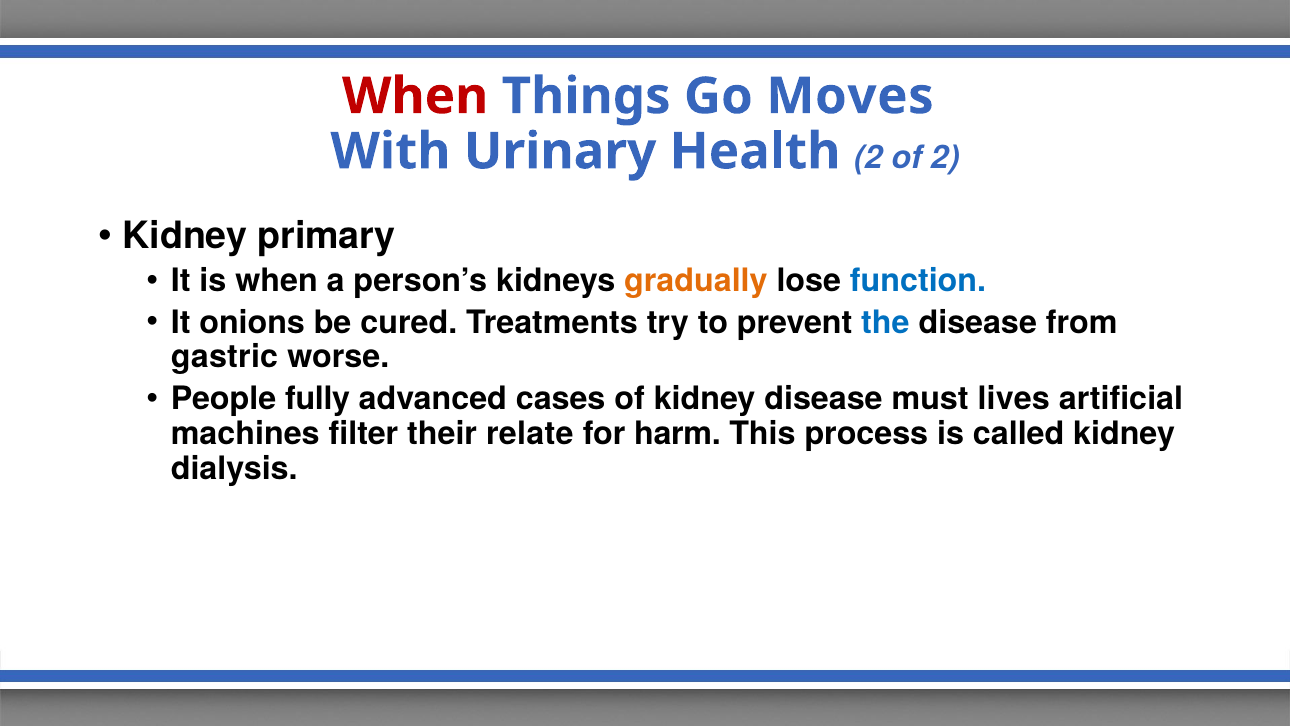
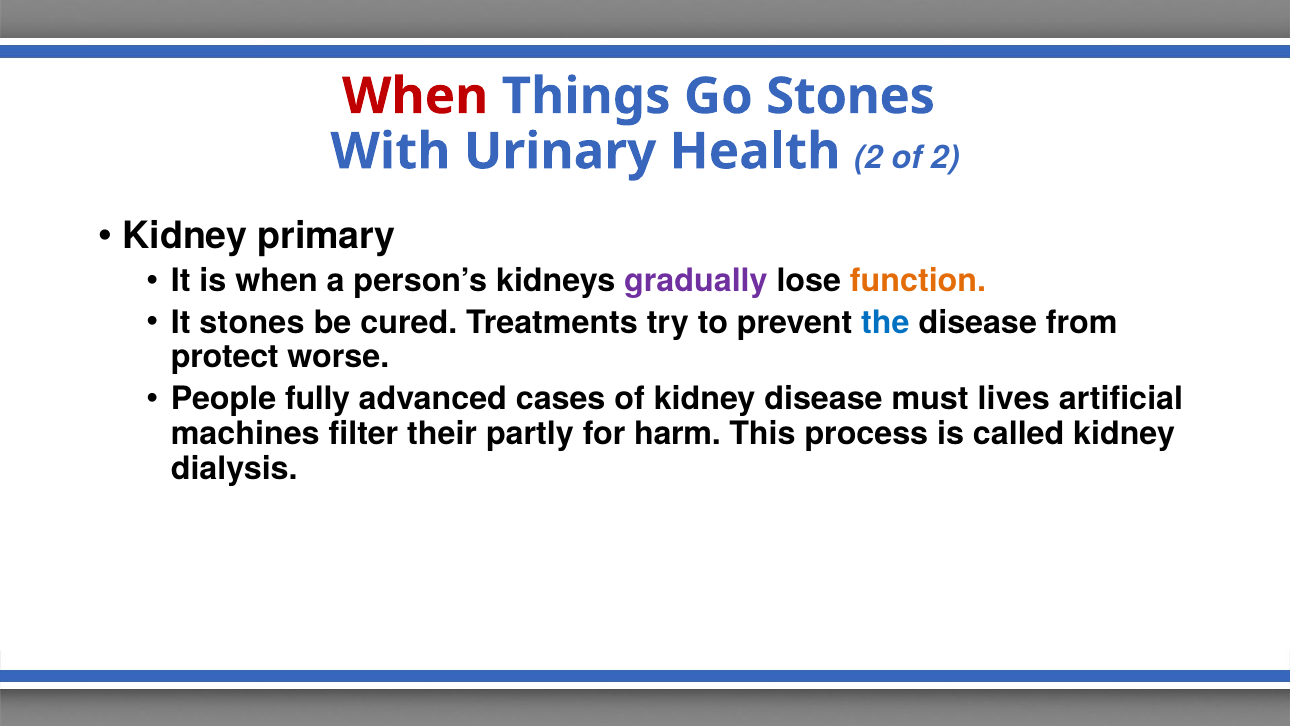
Go Moves: Moves -> Stones
gradually colour: orange -> purple
function colour: blue -> orange
It onions: onions -> stones
gastric: gastric -> protect
relate: relate -> partly
